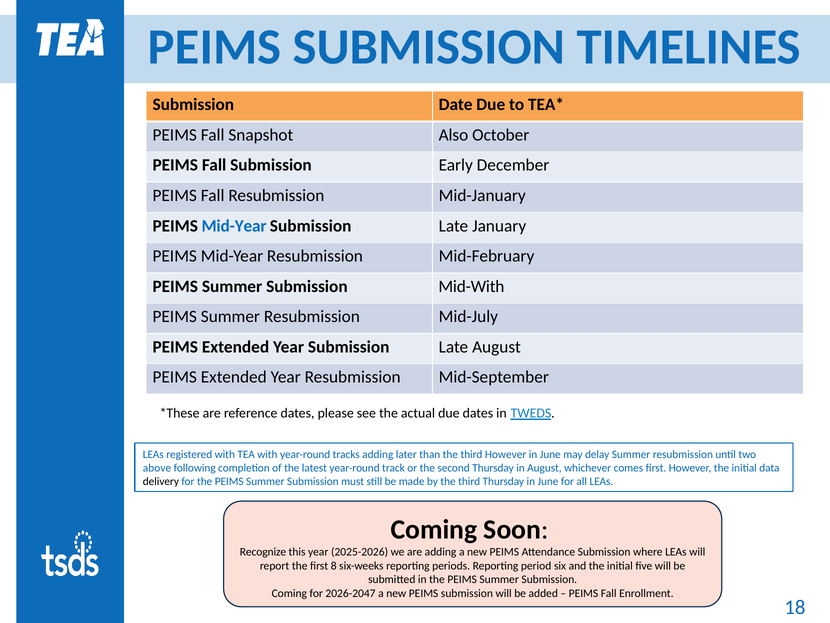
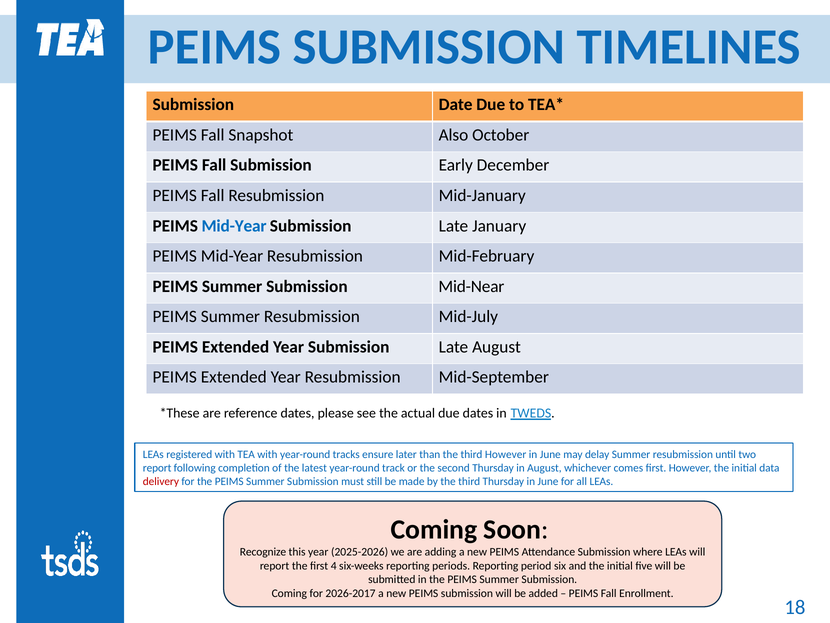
Mid-With: Mid-With -> Mid-Near
tracks adding: adding -> ensure
above at (157, 468): above -> report
delivery colour: black -> red
8: 8 -> 4
2026-2047: 2026-2047 -> 2026-2017
